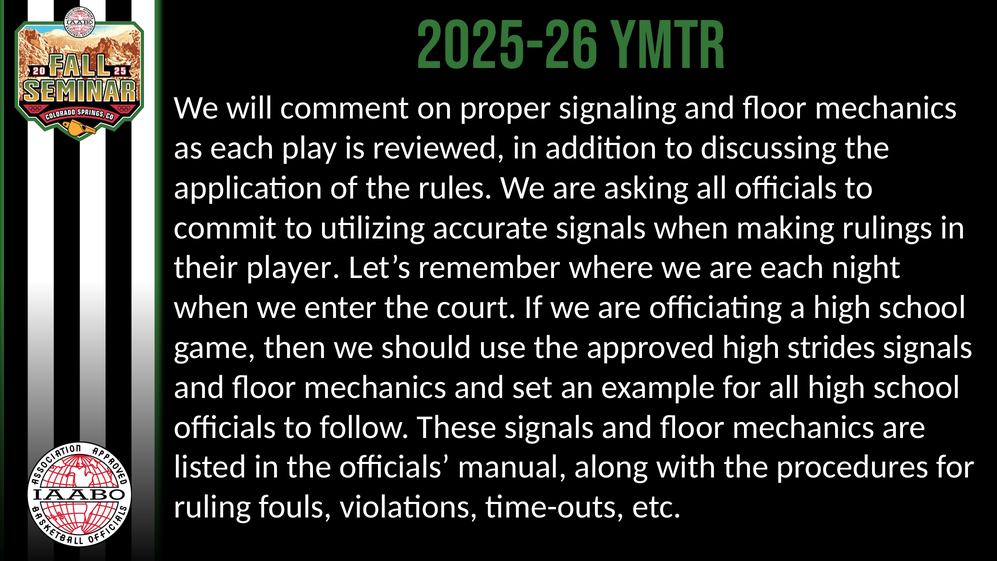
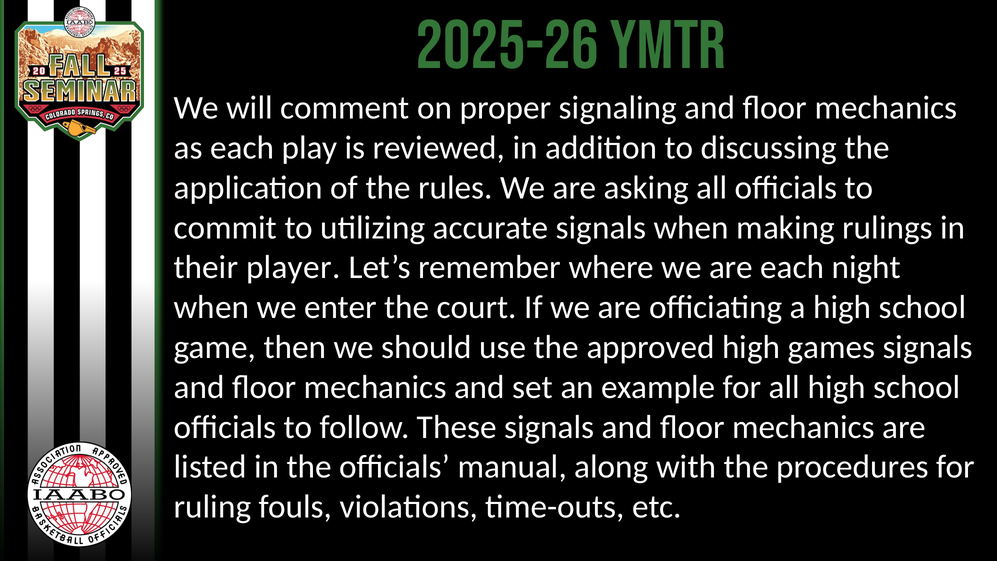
strides: strides -> games
